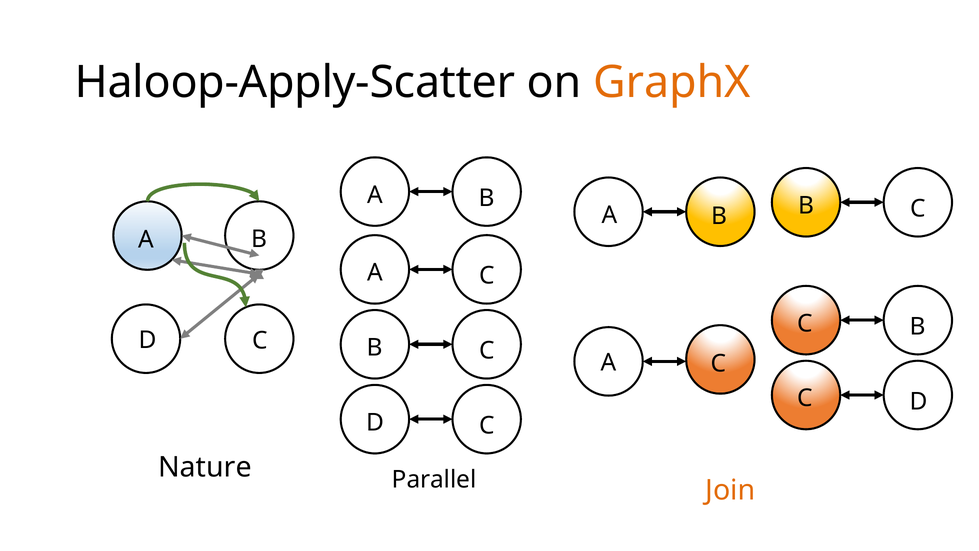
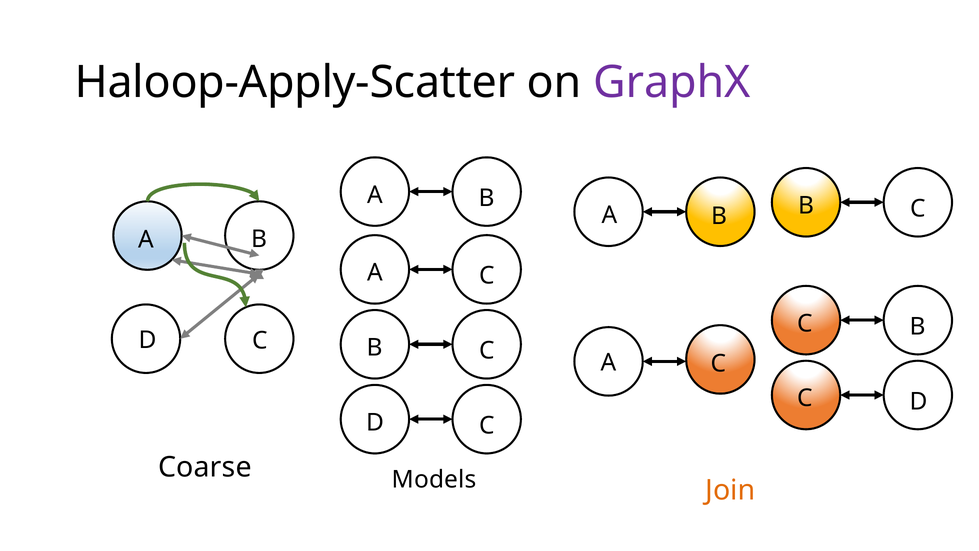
GraphX colour: orange -> purple
Nature: Nature -> Coarse
Parallel: Parallel -> Models
